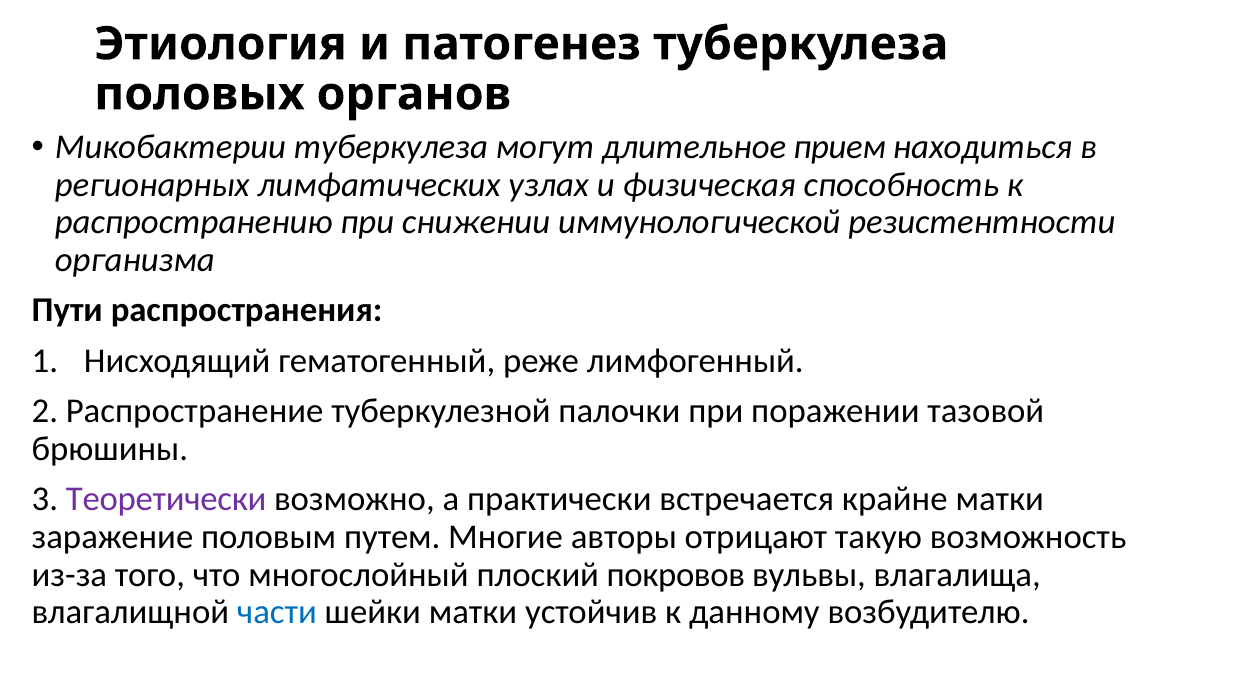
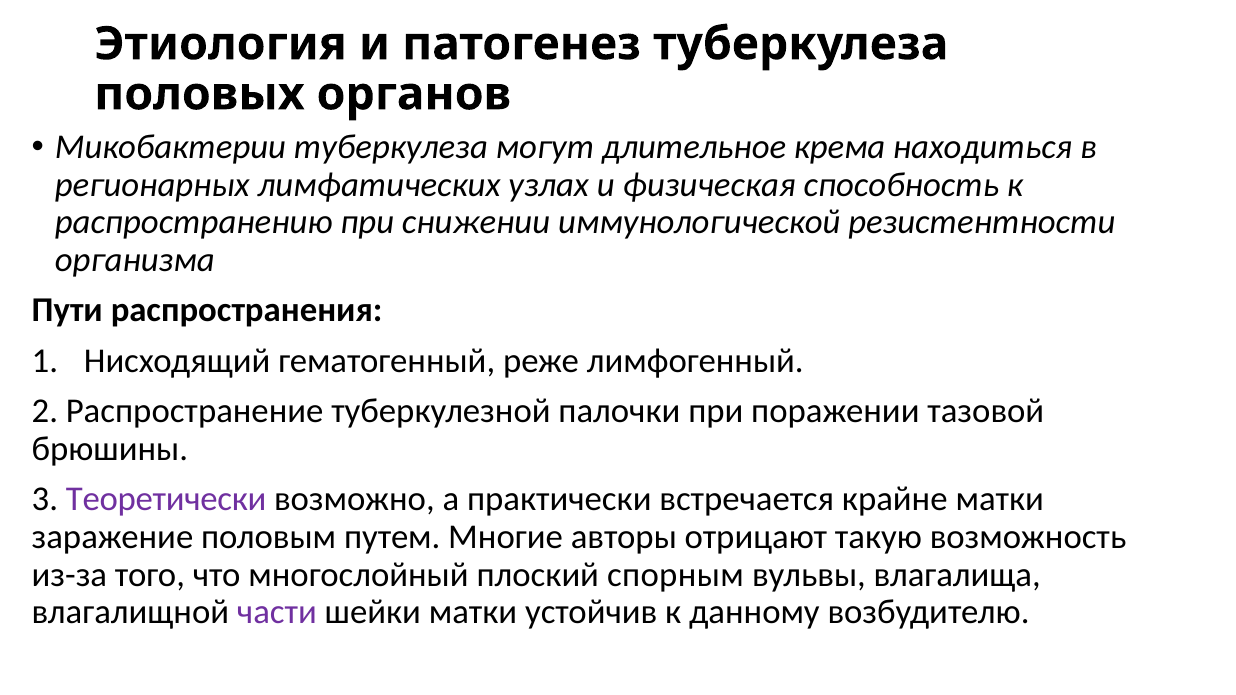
прием: прием -> крема
покровов: покровов -> спорным
части colour: blue -> purple
